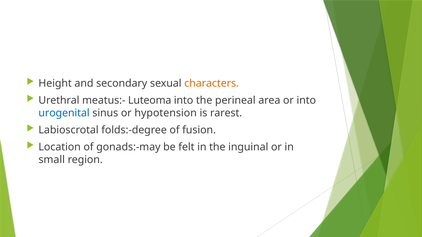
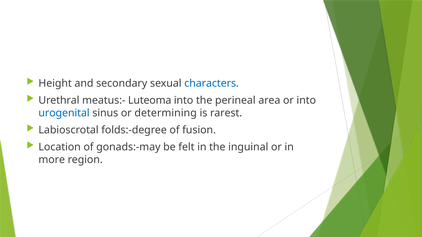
characters colour: orange -> blue
hypotension: hypotension -> determining
small: small -> more
